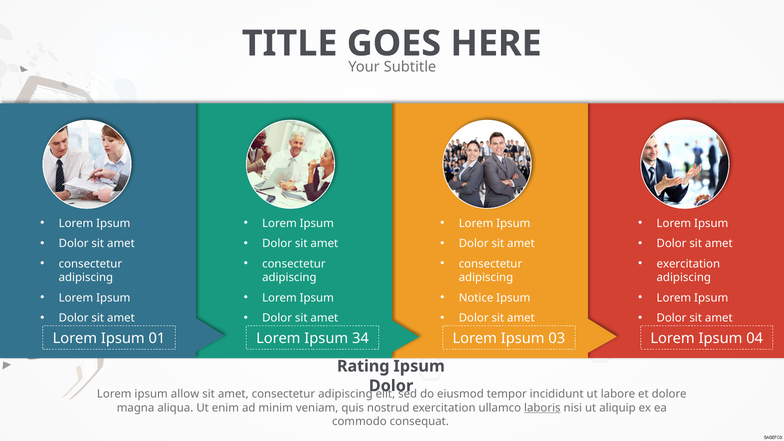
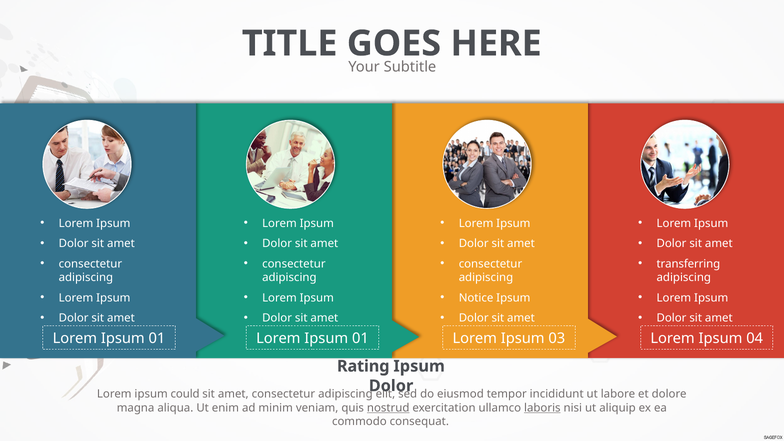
exercitation at (688, 264): exercitation -> transferring
01 Lorem Ipsum 34: 34 -> 01
allow: allow -> could
nostrud underline: none -> present
